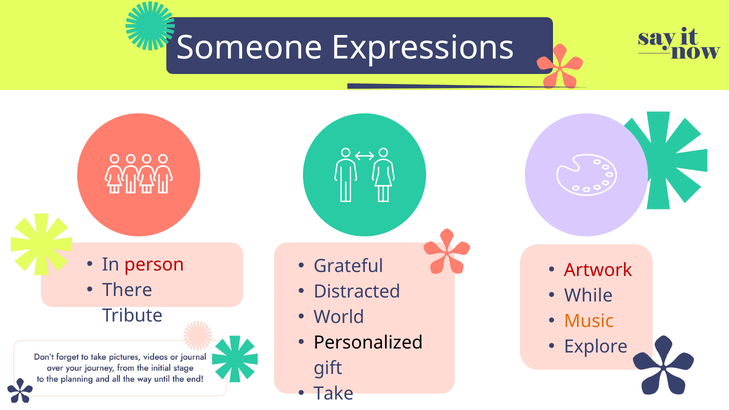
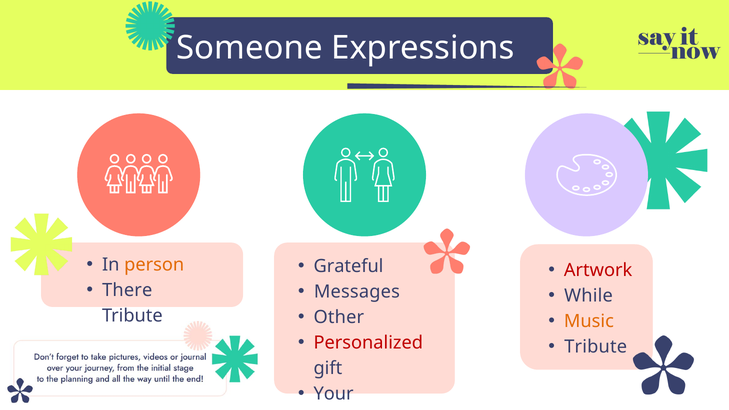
person colour: red -> orange
Distracted: Distracted -> Messages
World: World -> Other
Personalized colour: black -> red
Explore at (596, 347): Explore -> Tribute
Take: Take -> Your
